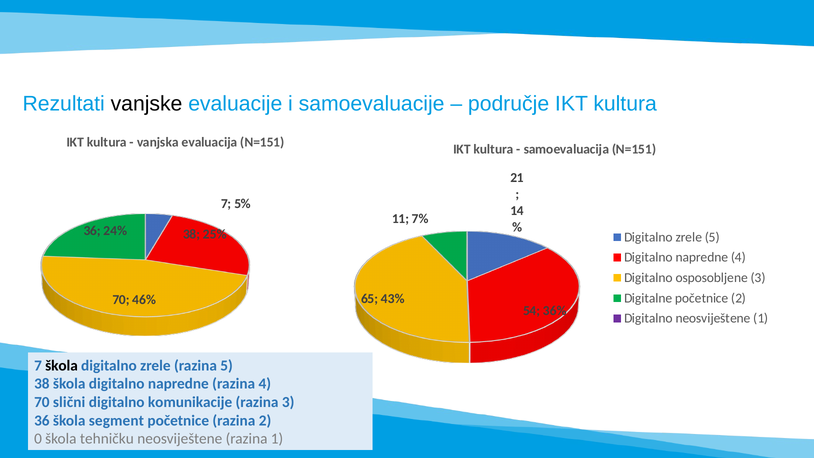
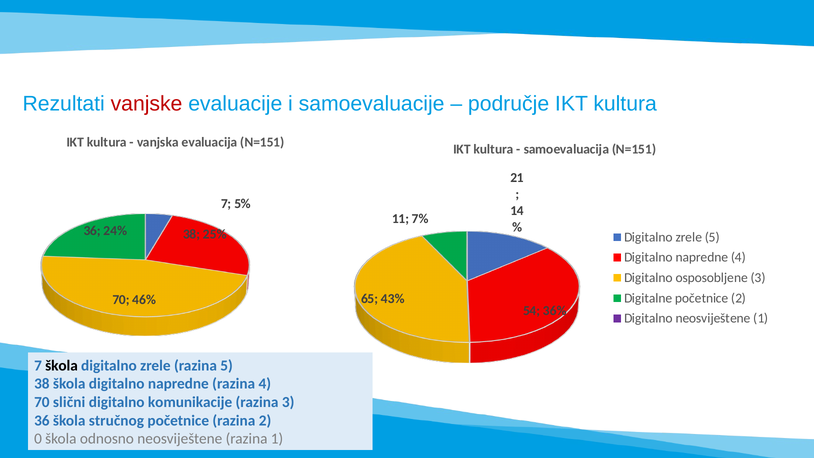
vanjske colour: black -> red
segment: segment -> stručnog
tehničku: tehničku -> odnosno
